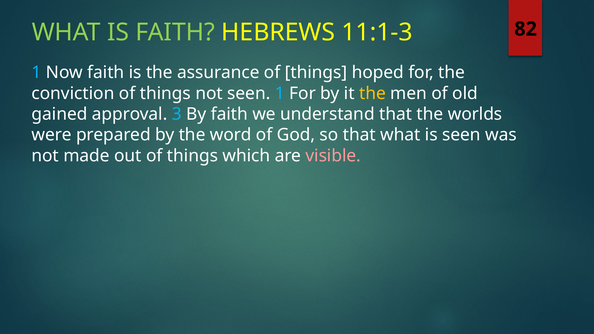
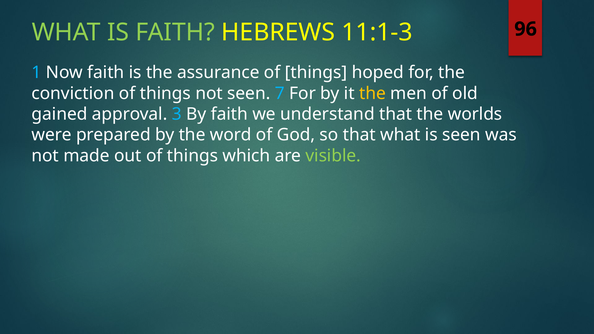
82: 82 -> 96
seen 1: 1 -> 7
visible colour: pink -> light green
